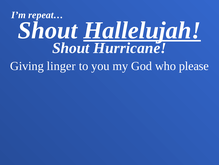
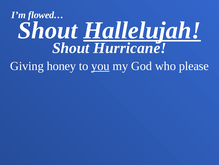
repeat…: repeat… -> flowed…
linger: linger -> honey
you underline: none -> present
